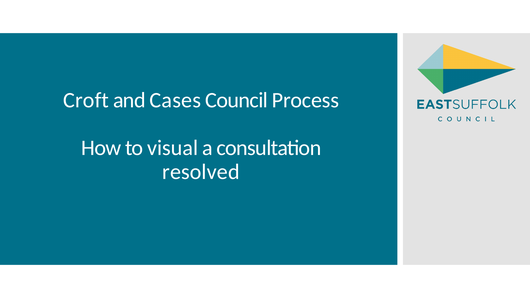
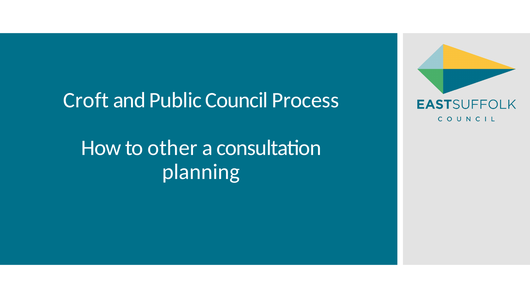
Cases: Cases -> Public
visual: visual -> other
resolved: resolved -> planning
